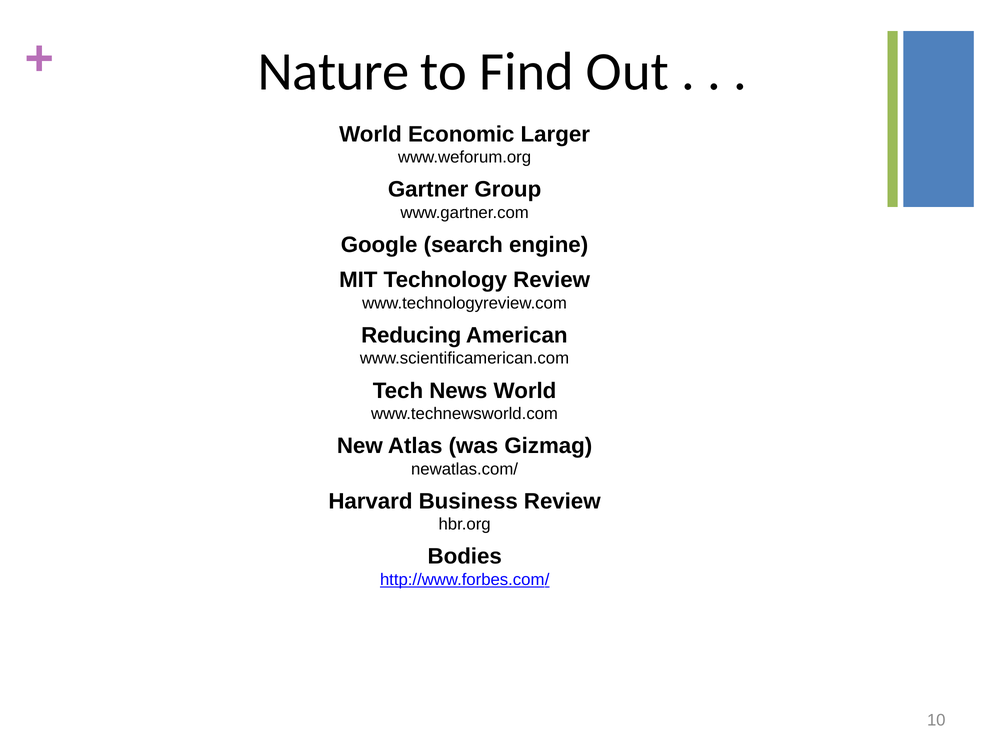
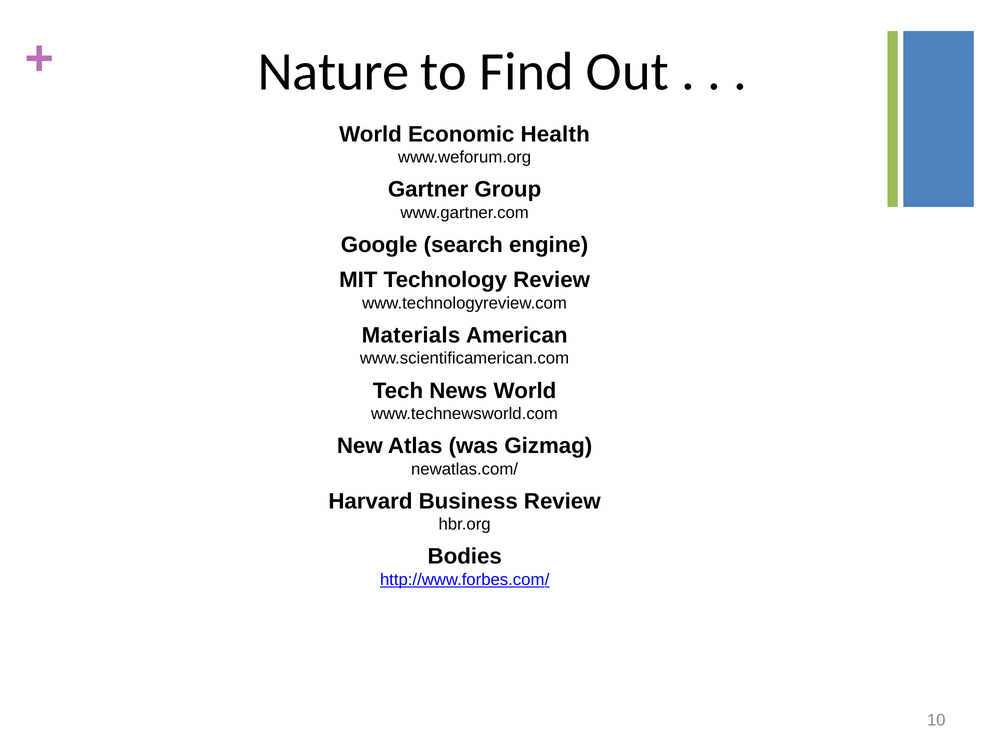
Larger: Larger -> Health
Reducing: Reducing -> Materials
